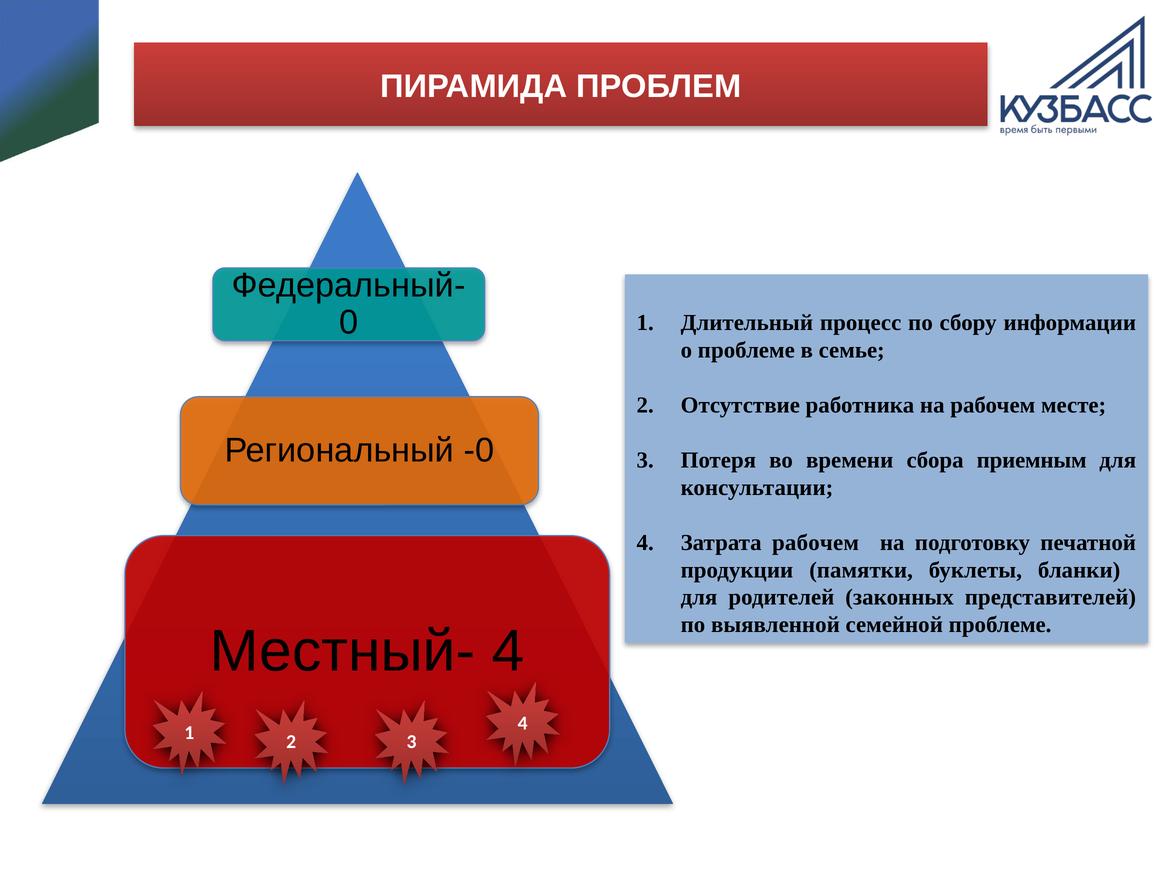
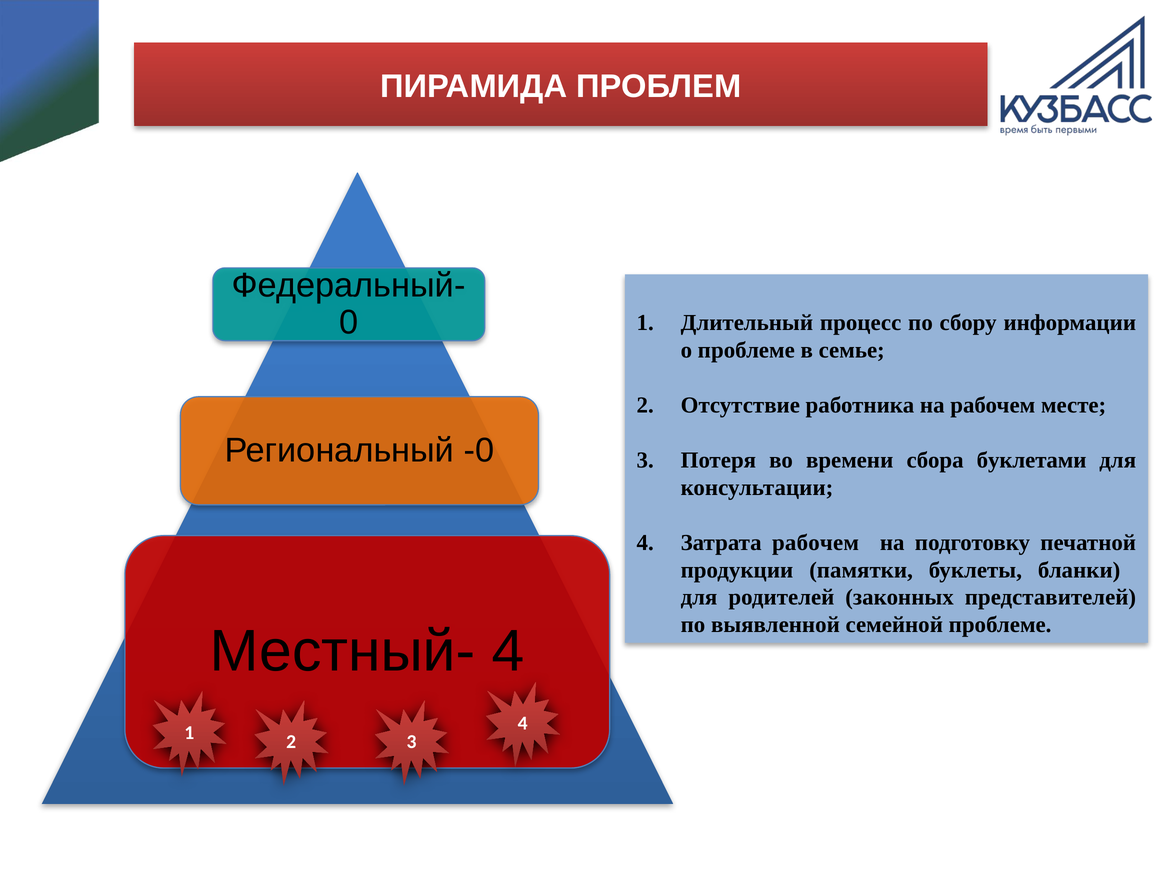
приемным: приемным -> буклетами
